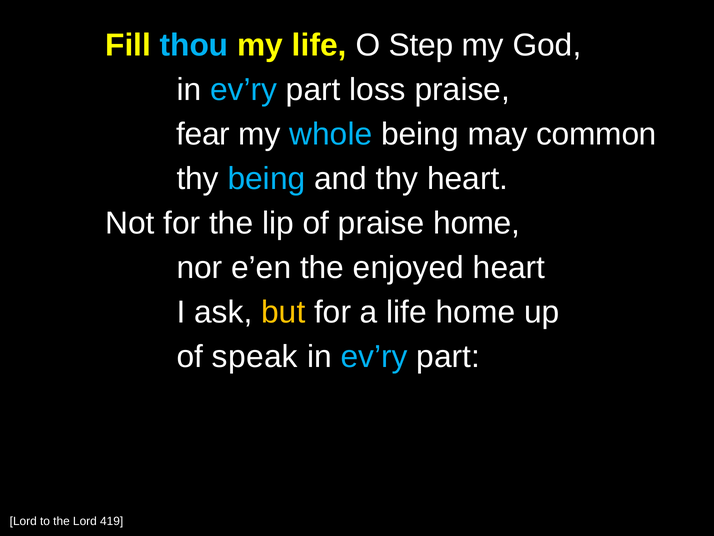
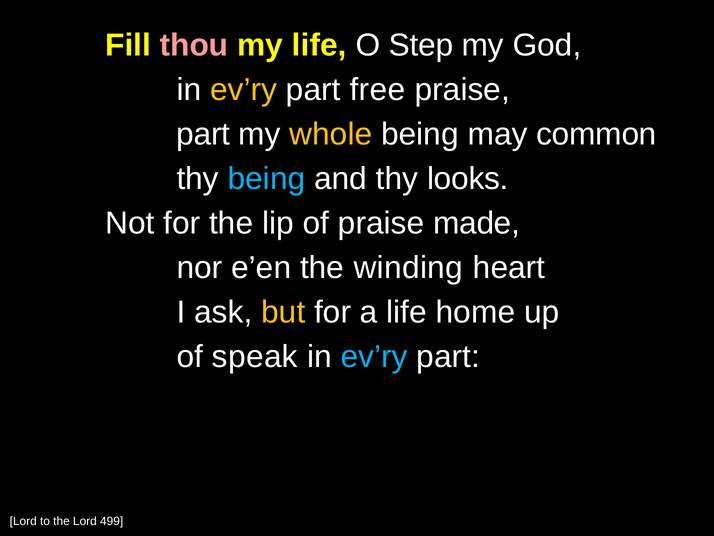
thou colour: light blue -> pink
ev’ry at (244, 90) colour: light blue -> yellow
loss: loss -> free
fear at (203, 134): fear -> part
whole colour: light blue -> yellow
thy heart: heart -> looks
praise home: home -> made
enjoyed: enjoyed -> winding
419: 419 -> 499
